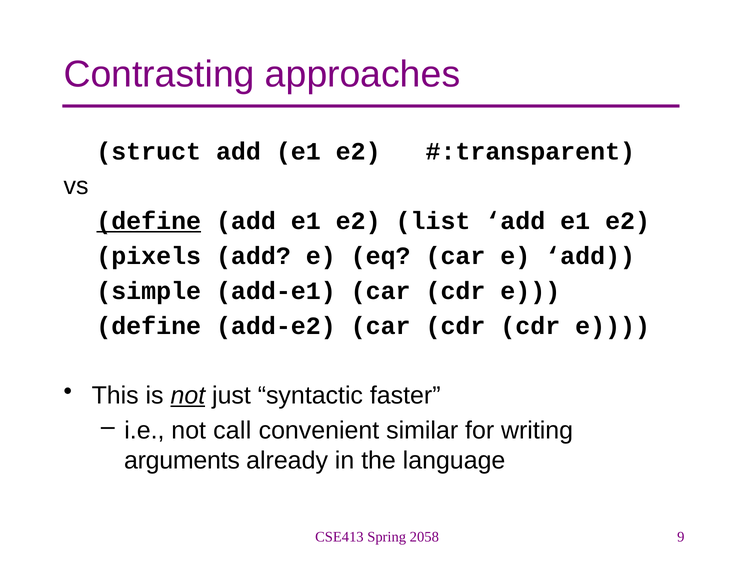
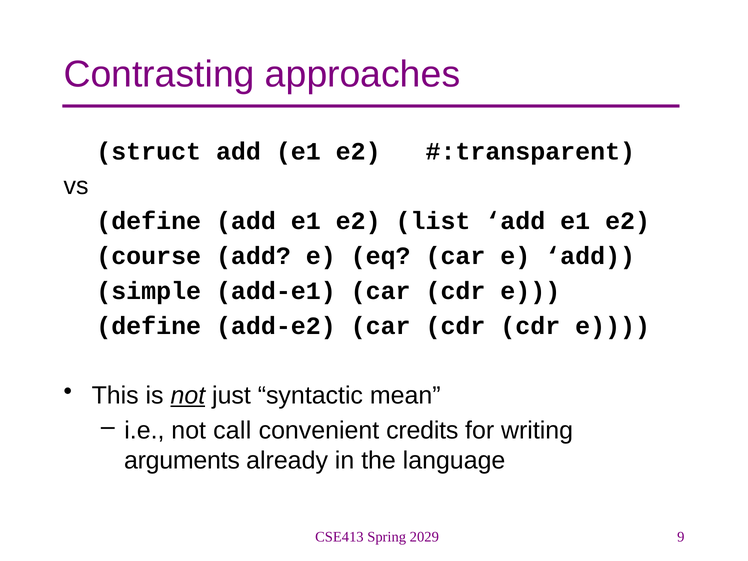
define at (149, 221) underline: present -> none
pixels: pixels -> course
faster: faster -> mean
similar: similar -> credits
2058: 2058 -> 2029
